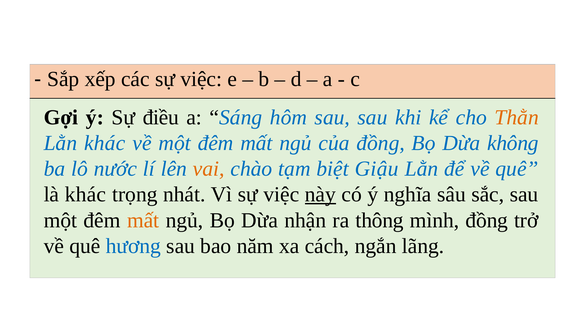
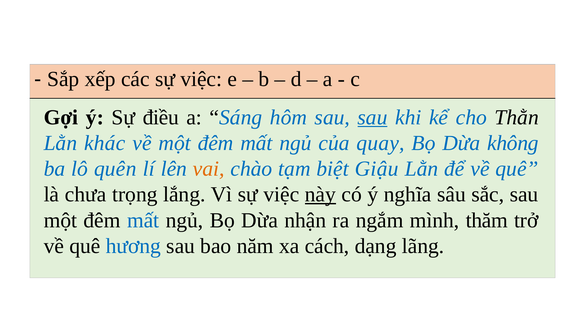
sau at (373, 117) underline: none -> present
Thằn colour: orange -> black
của đồng: đồng -> quay
nước: nước -> quên
là khác: khác -> chưa
nhát: nhát -> lắng
mất at (143, 221) colour: orange -> blue
thông: thông -> ngắm
mình đồng: đồng -> thăm
ngắn: ngắn -> dạng
